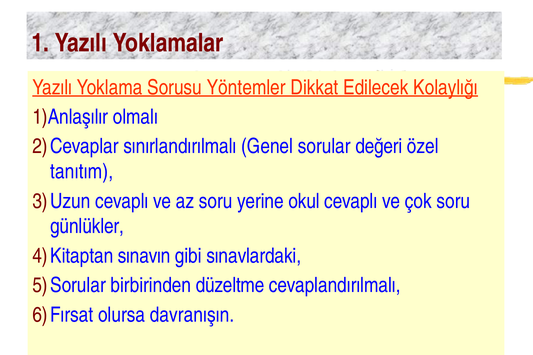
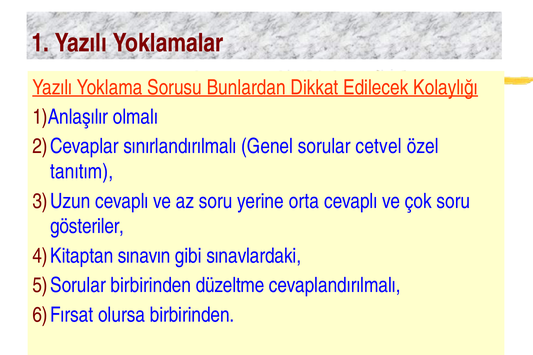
Yöntemler: Yöntemler -> Bunlardan
değeri: değeri -> cetvel
okul: okul -> orta
günlükler: günlükler -> gösteriler
olursa davranışın: davranışın -> birbirinden
